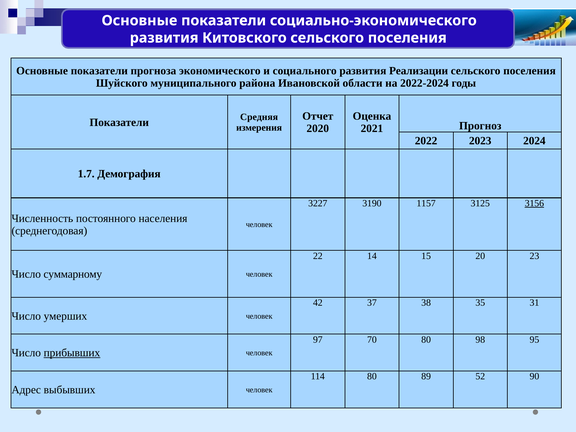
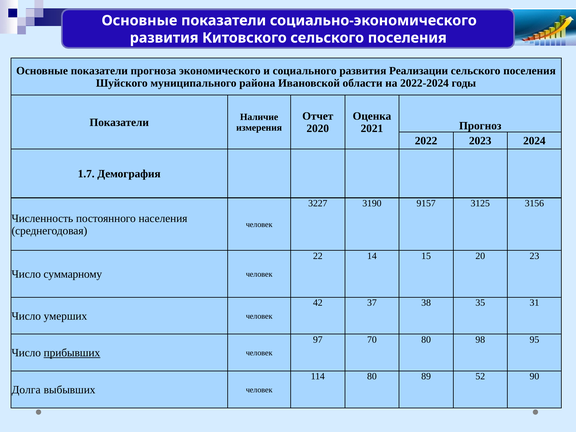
Средняя: Средняя -> Наличие
1157: 1157 -> 9157
3156 underline: present -> none
Адрес: Адрес -> Долга
